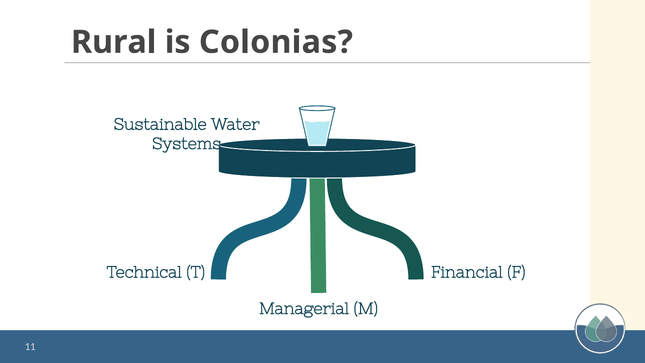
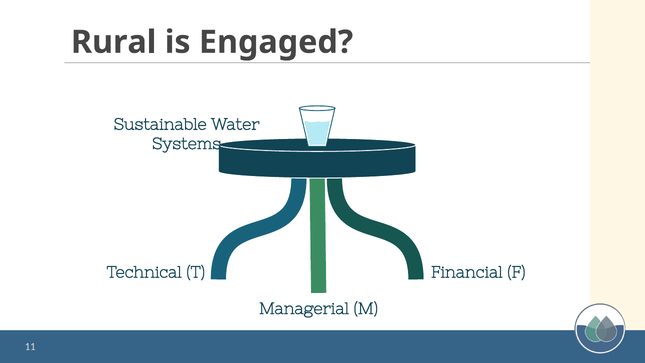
Colonias: Colonias -> Engaged
